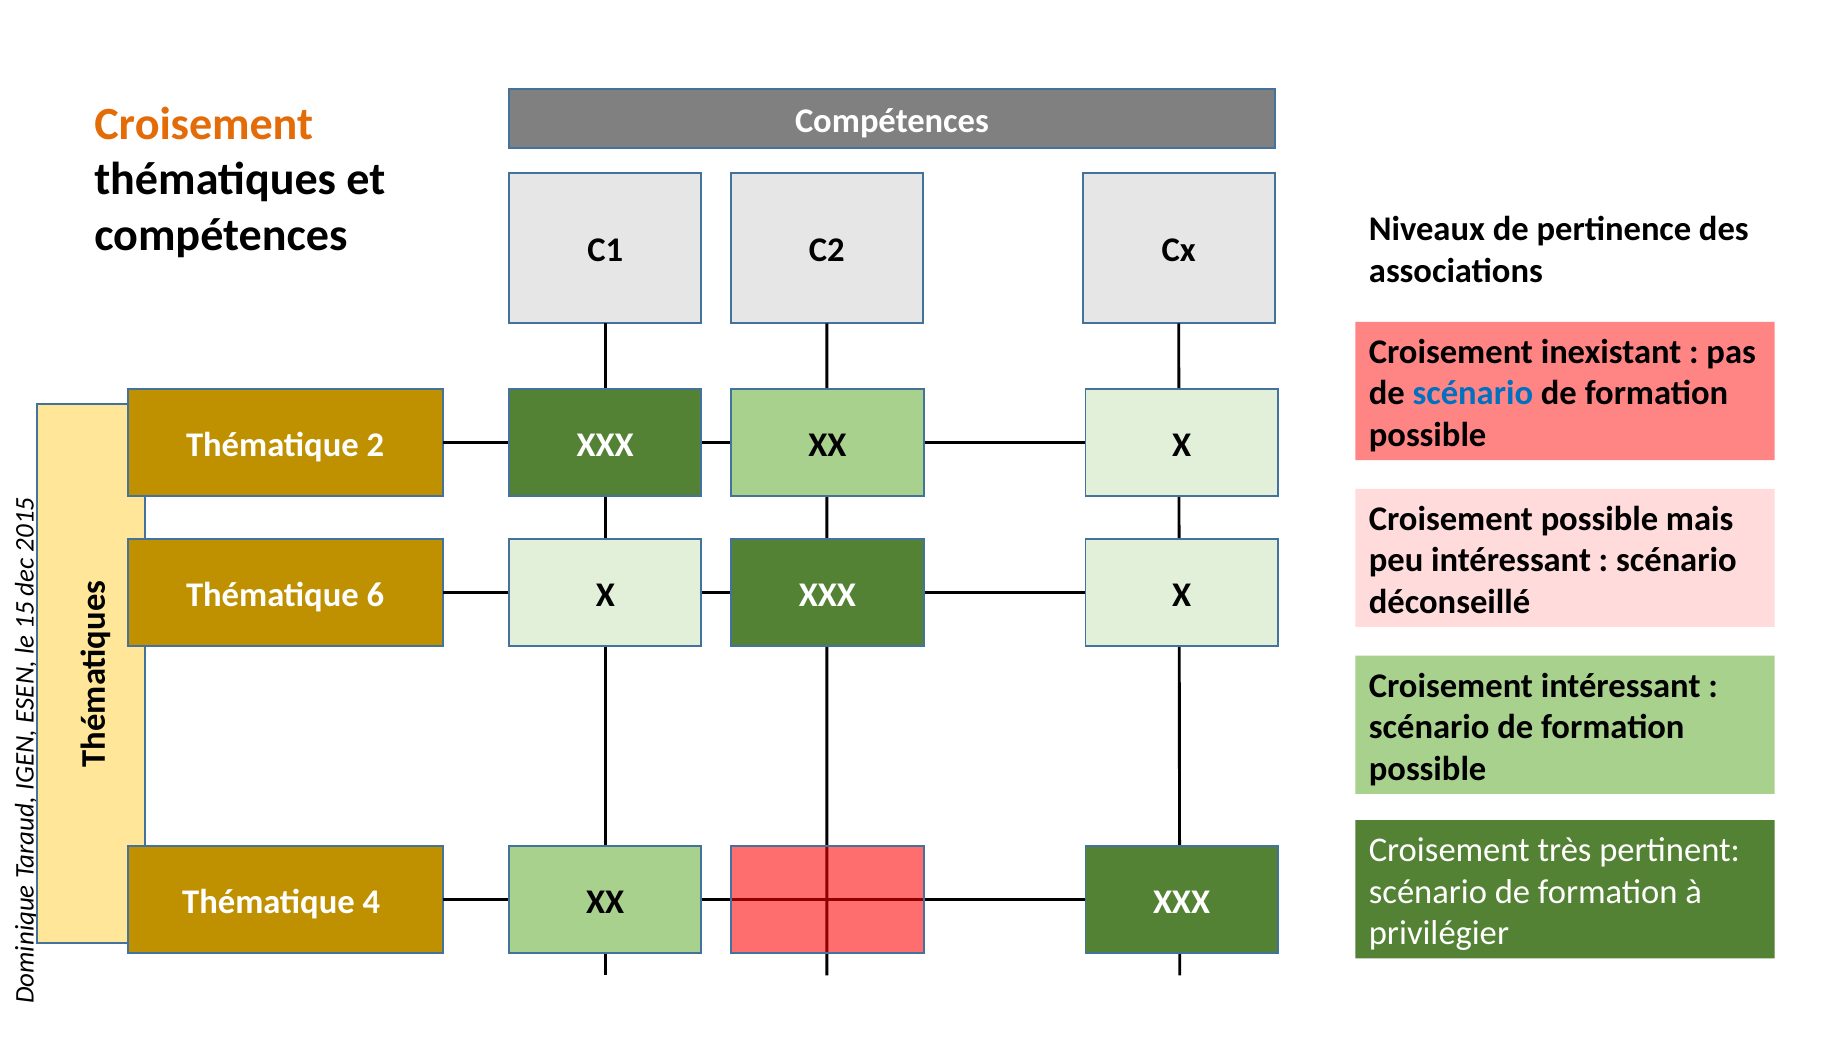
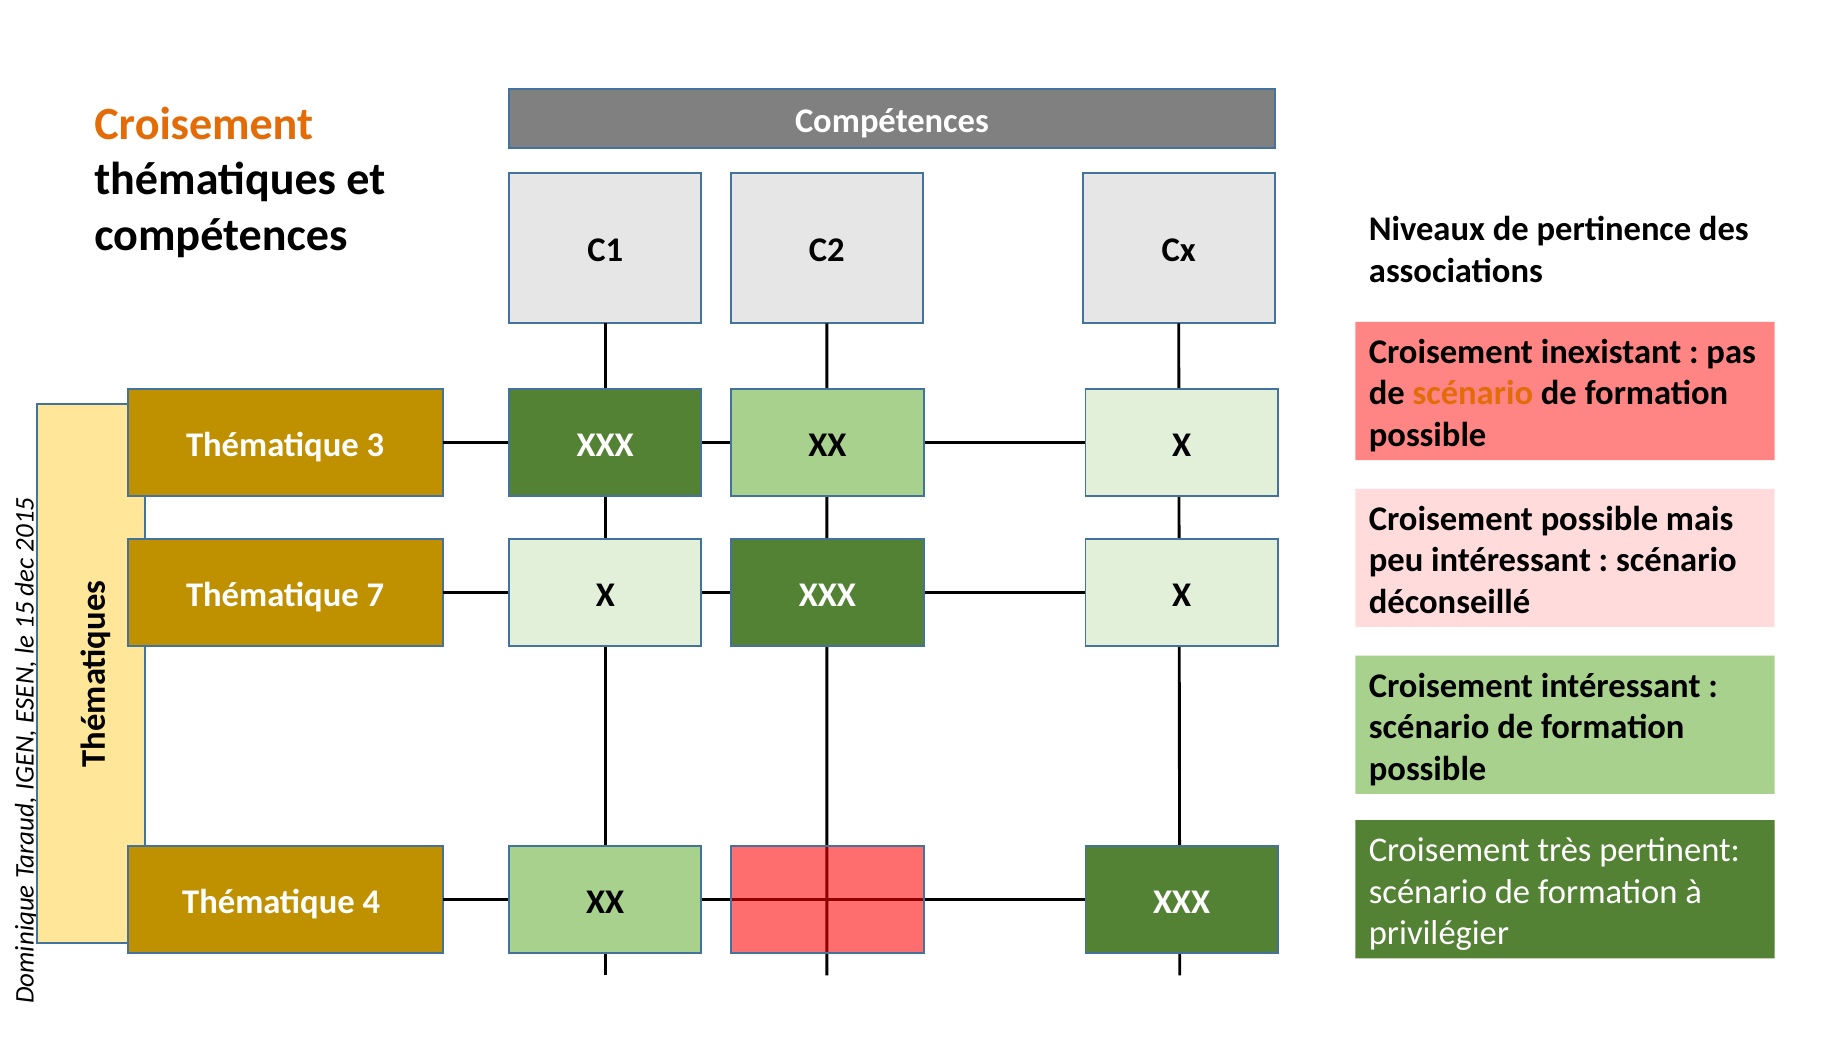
scénario at (1473, 393) colour: blue -> orange
Thématique 2: 2 -> 3
6: 6 -> 7
